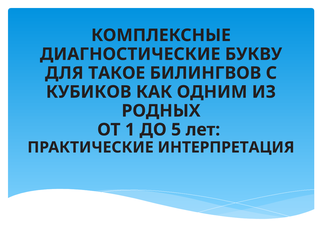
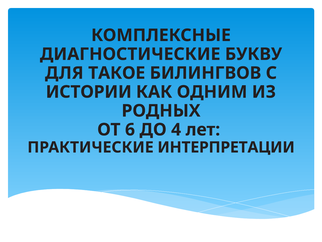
КУБИКОВ: КУБИКОВ -> ИСТОРИИ
1: 1 -> 6
5: 5 -> 4
ИНТЕРПРЕТАЦИЯ: ИНТЕРПРЕТАЦИЯ -> ИНТЕРПРЕТАЦИИ
